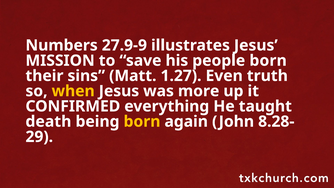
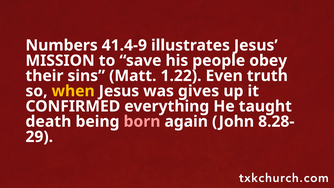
27.9-9: 27.9-9 -> 41.4-9
people born: born -> obey
1.27: 1.27 -> 1.22
more: more -> gives
born at (142, 121) colour: yellow -> pink
